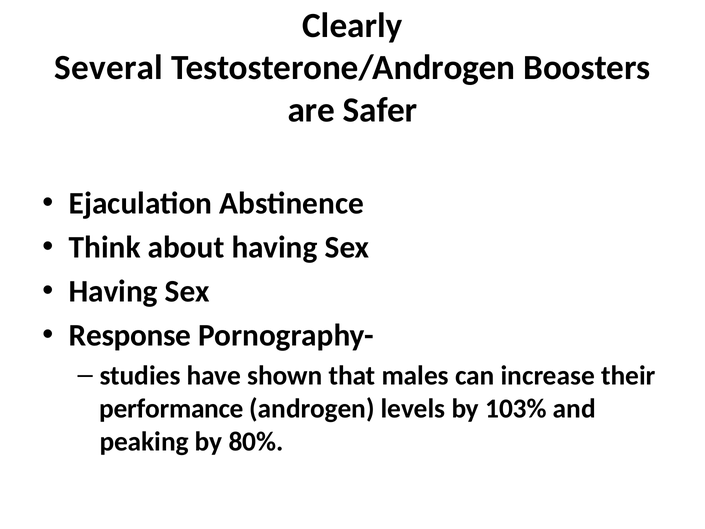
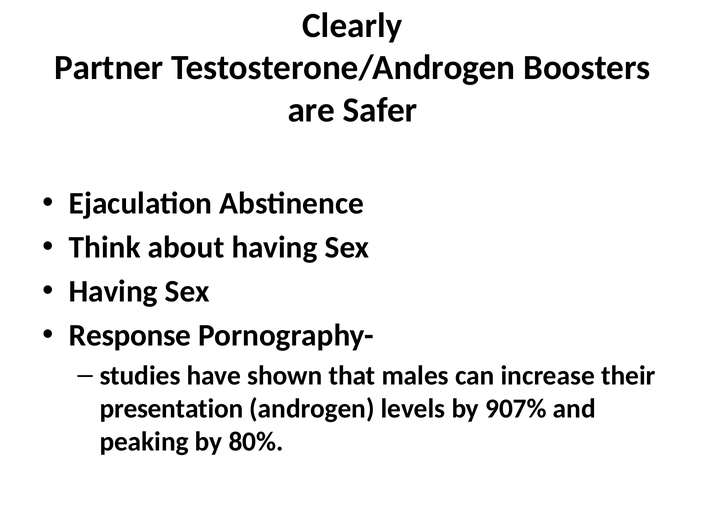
Several: Several -> Partner
performance: performance -> presentation
103%: 103% -> 907%
